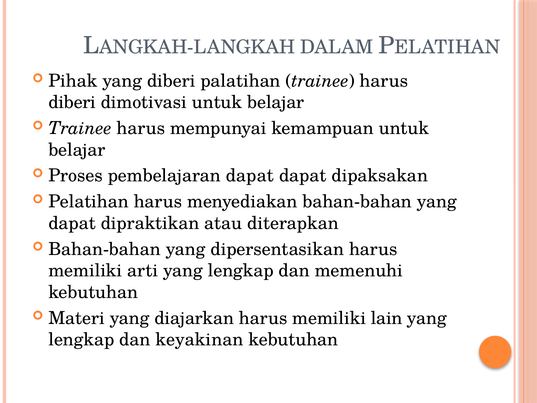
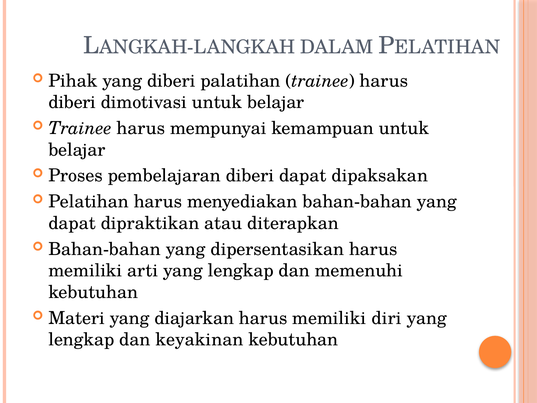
pembelajaran dapat: dapat -> diberi
lain: lain -> diri
